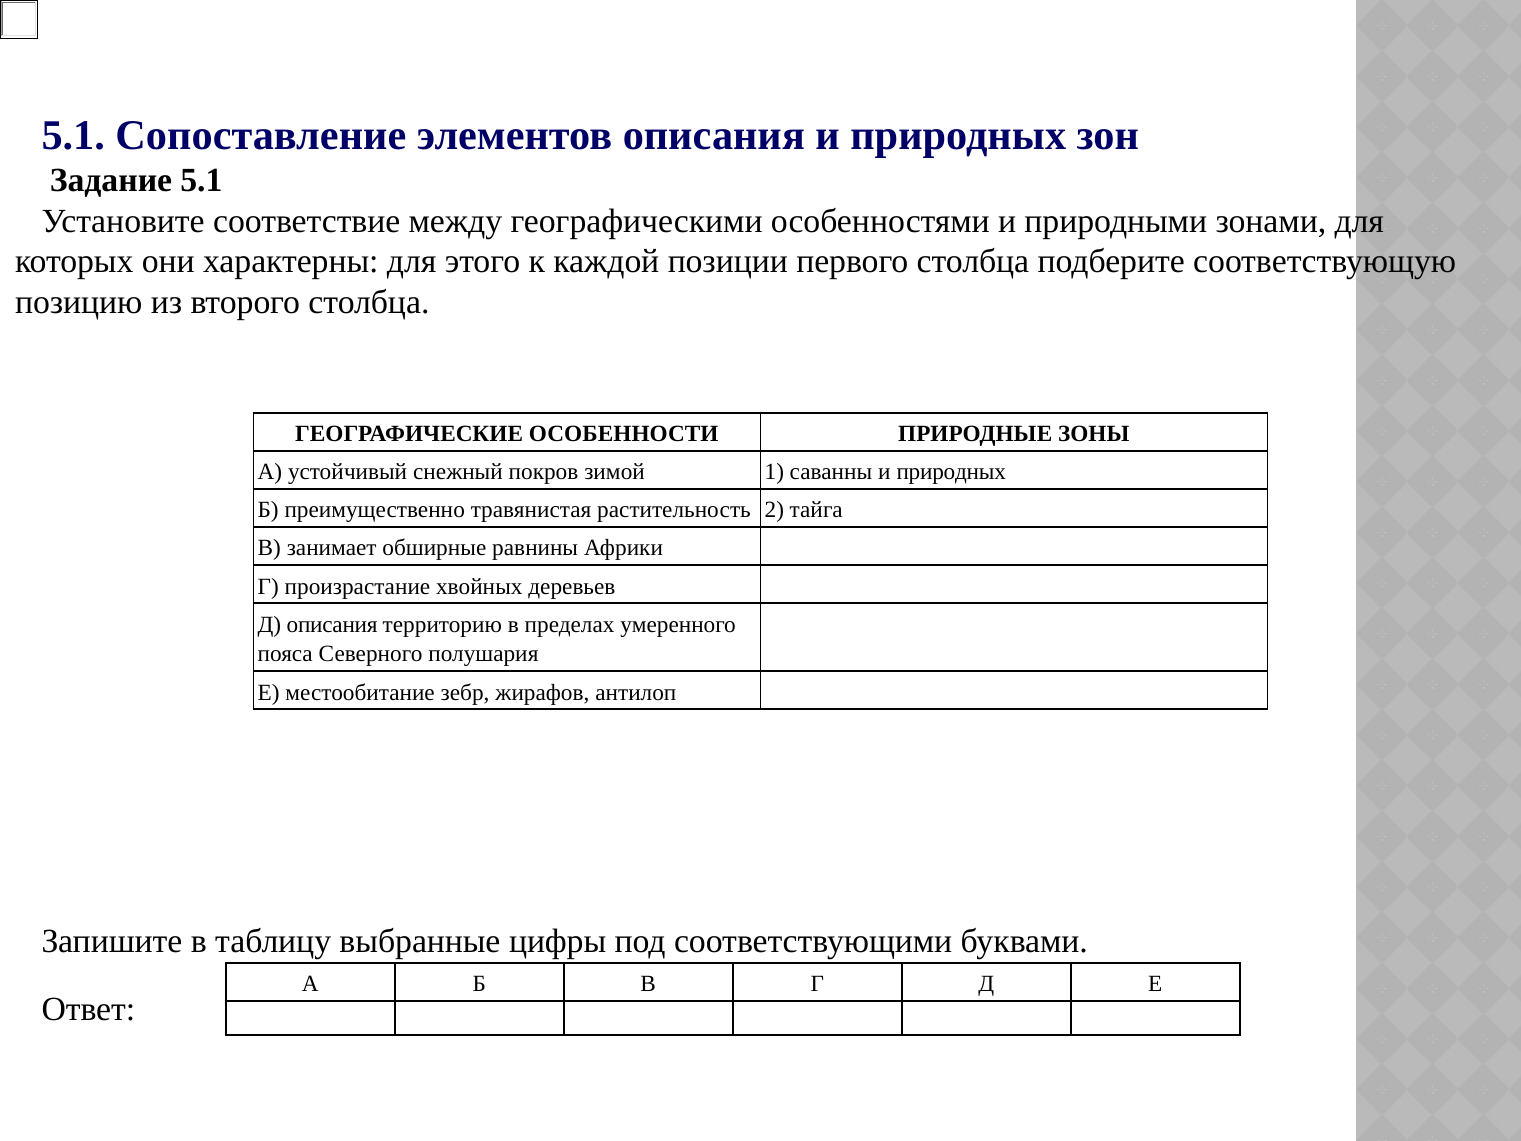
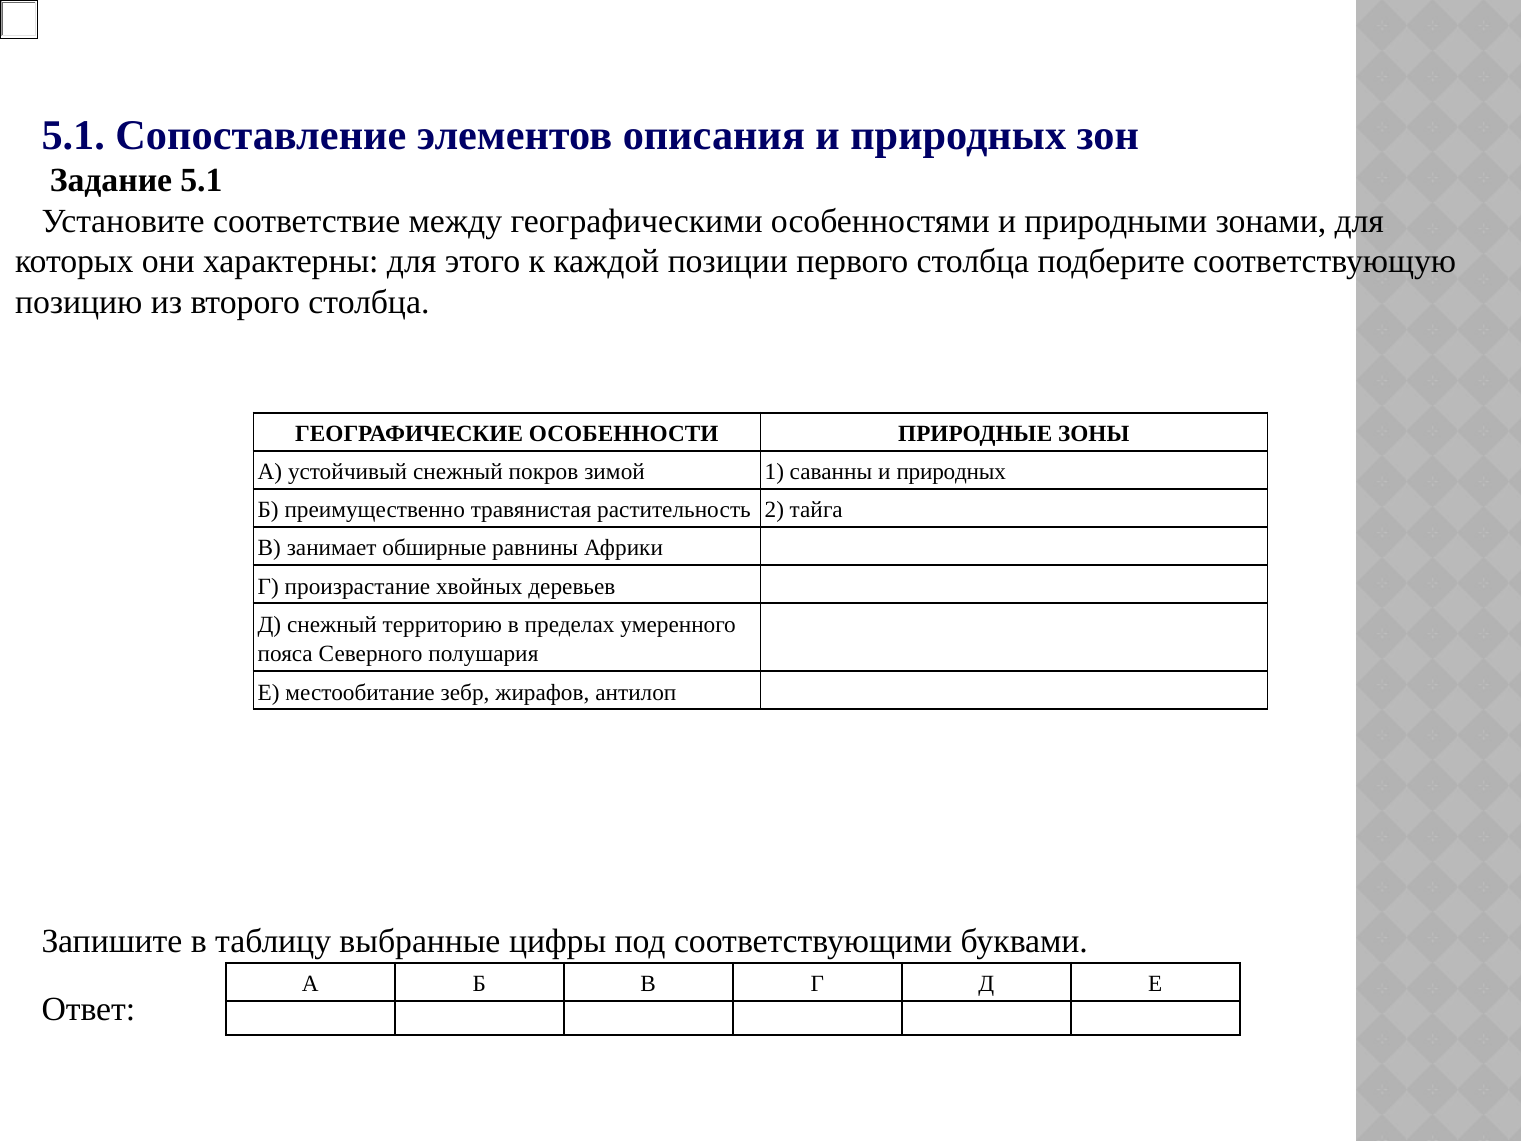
Д описания: описания -> снежный
